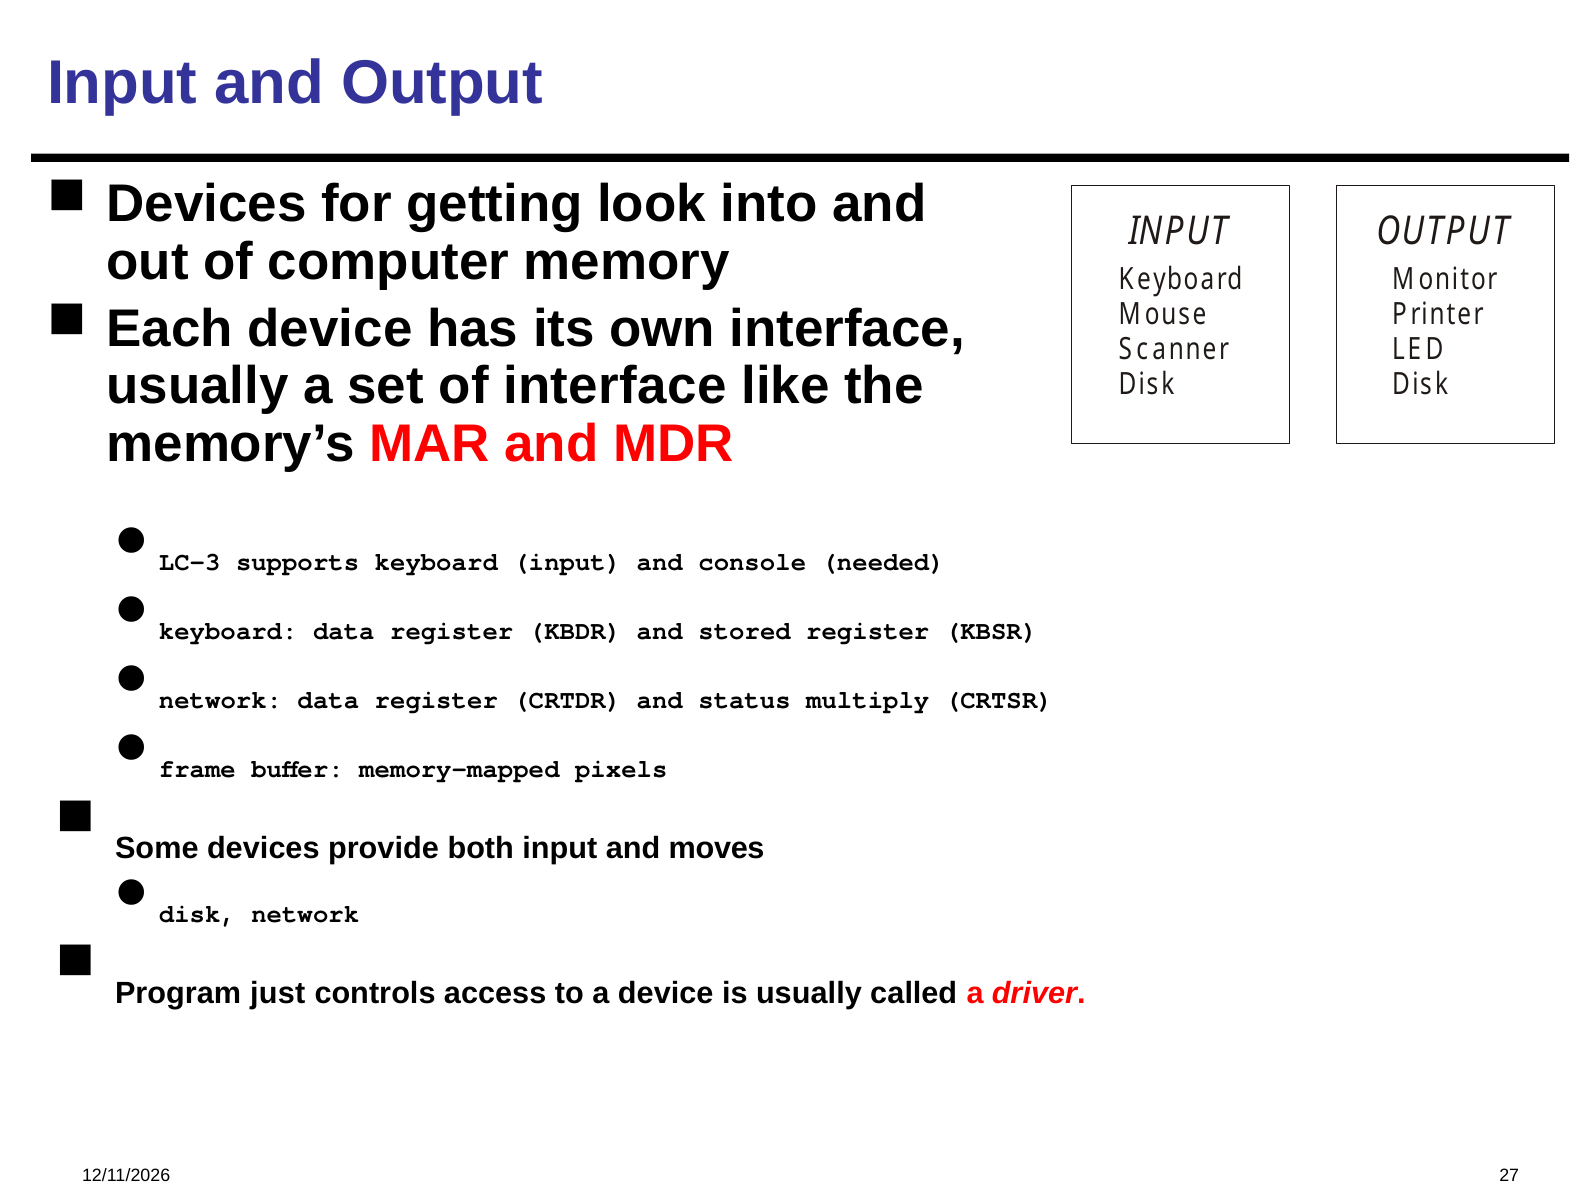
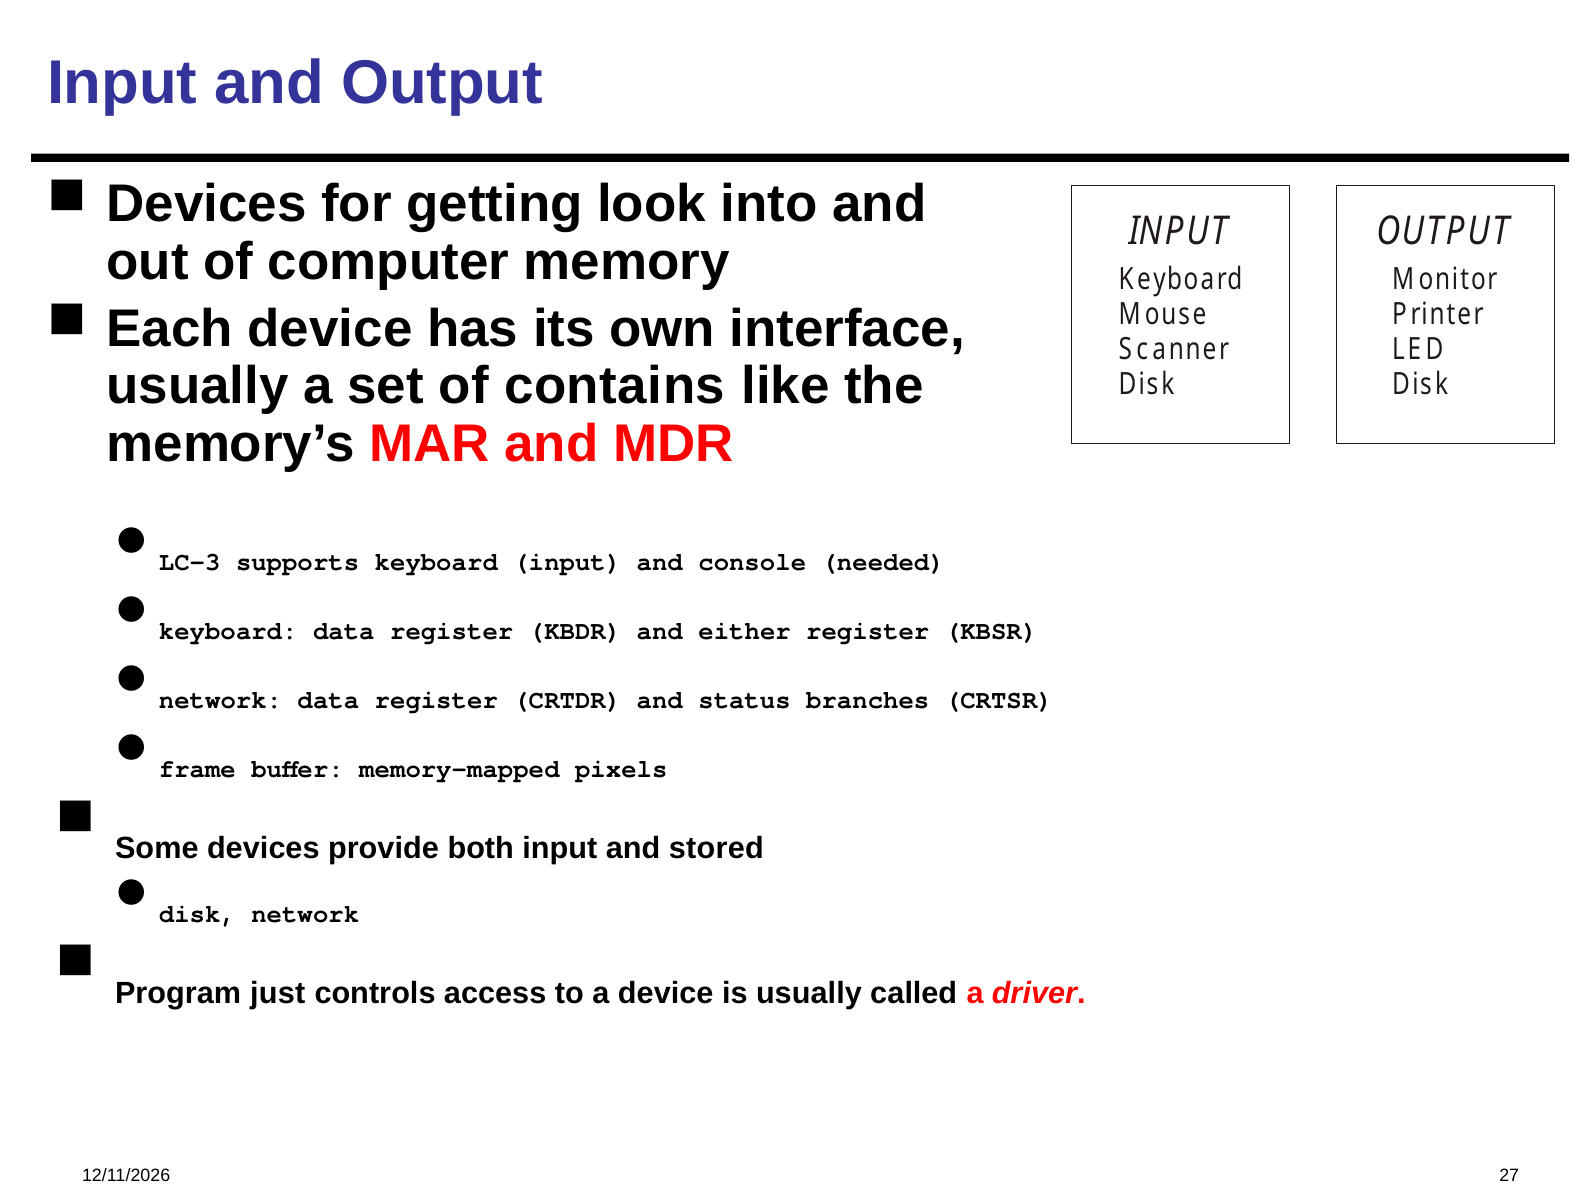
of interface: interface -> contains
stored: stored -> either
multiply: multiply -> branches
moves: moves -> stored
